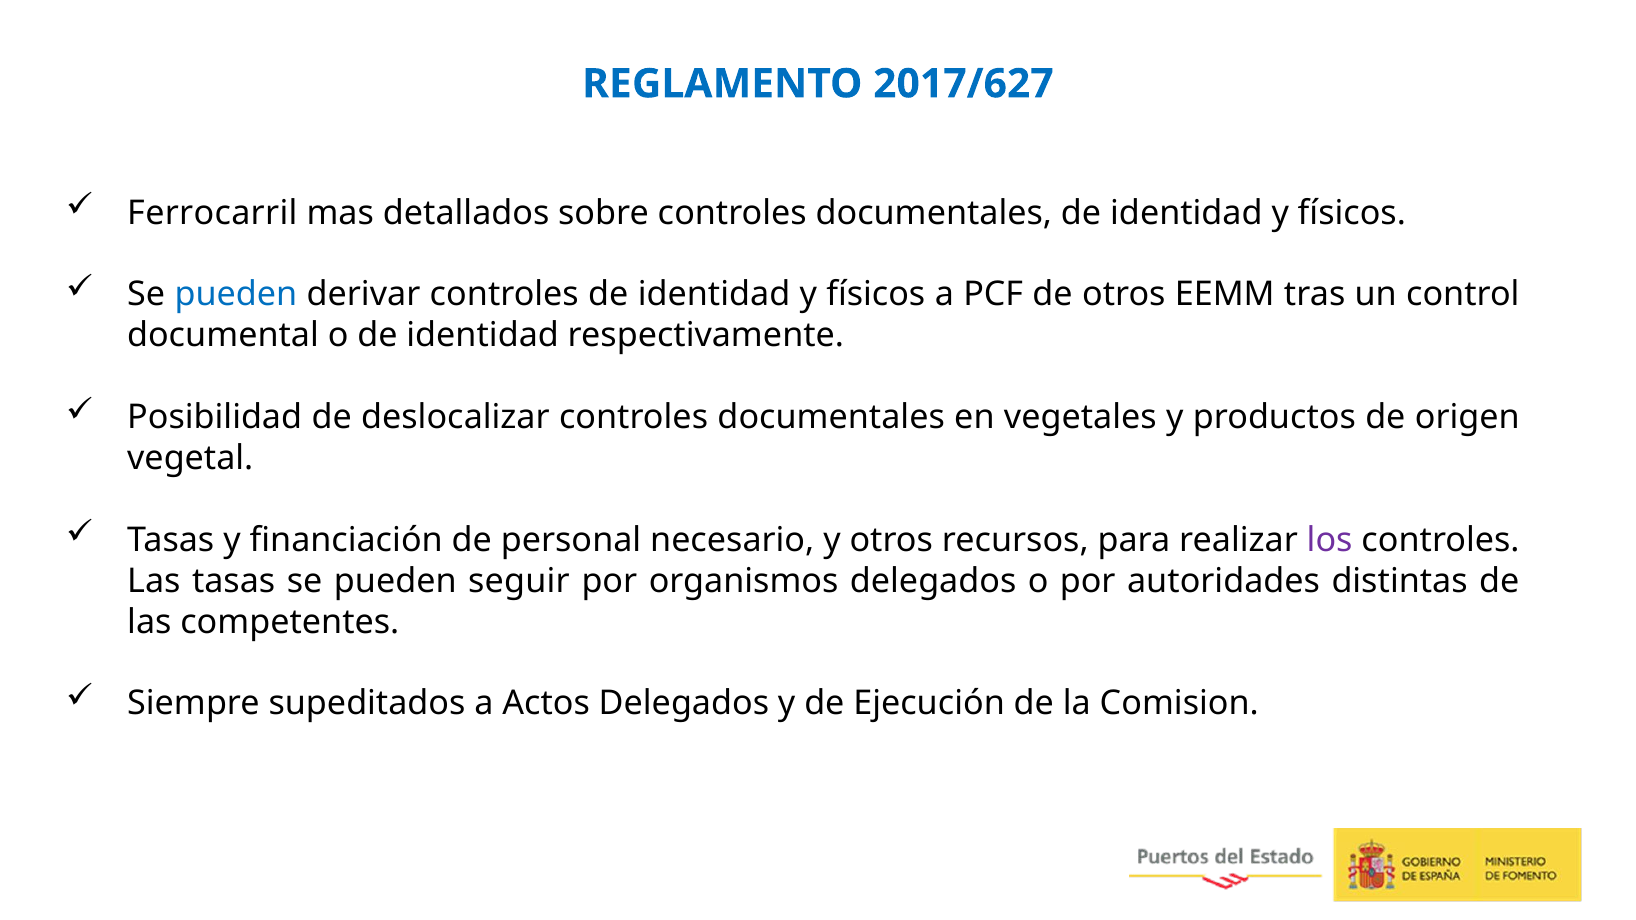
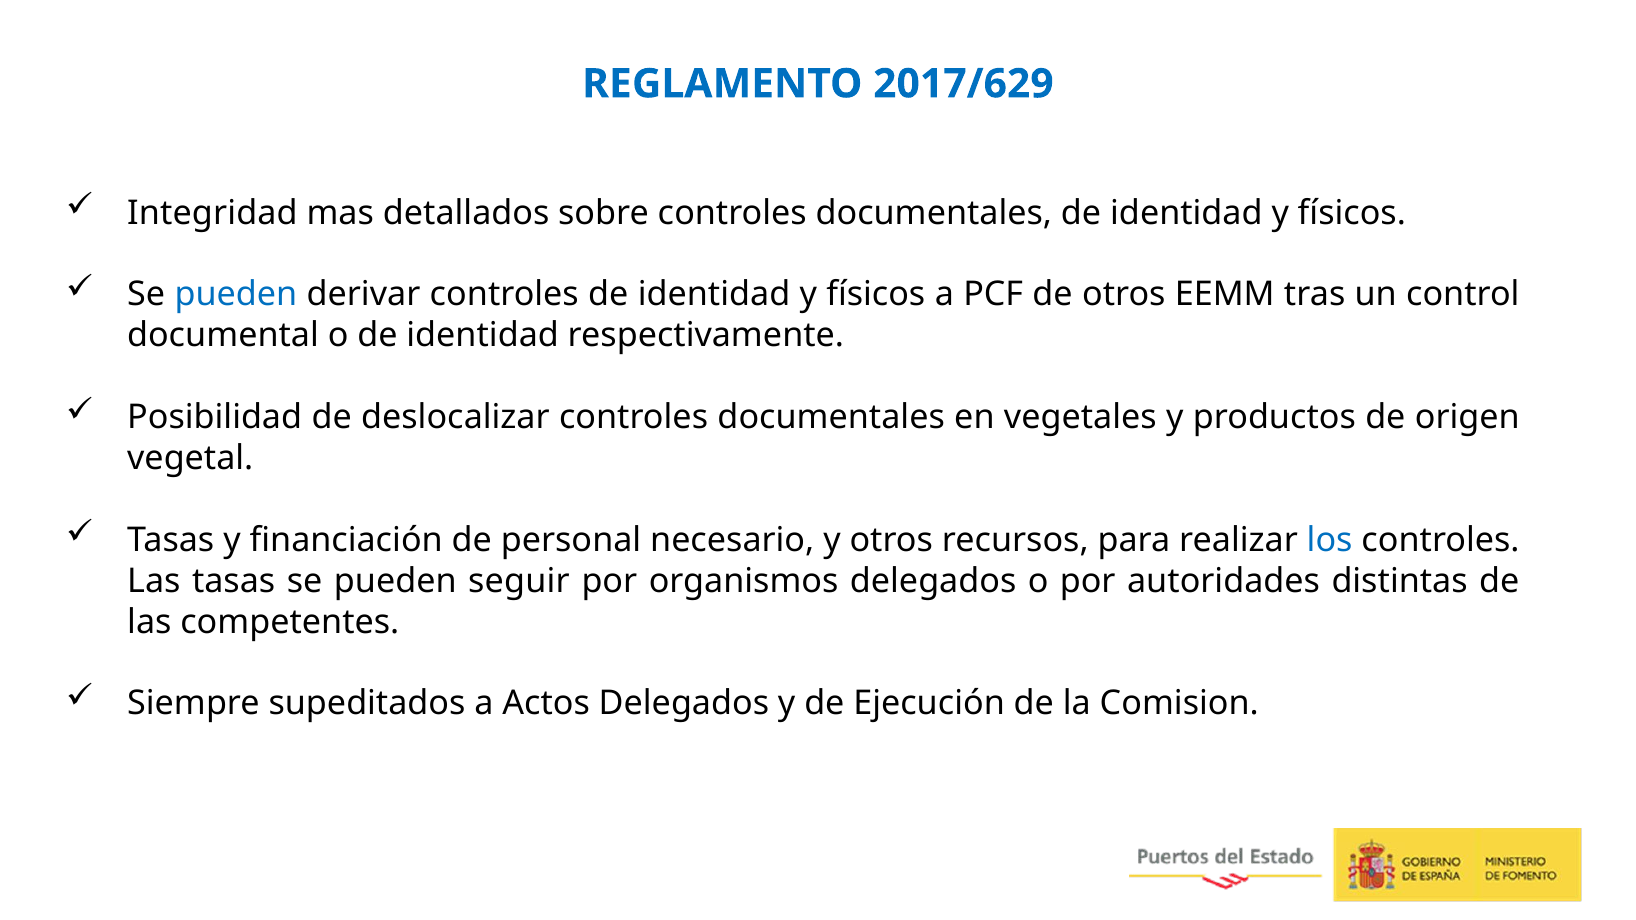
2017/627: 2017/627 -> 2017/629
Ferrocarril: Ferrocarril -> Integridad
los colour: purple -> blue
